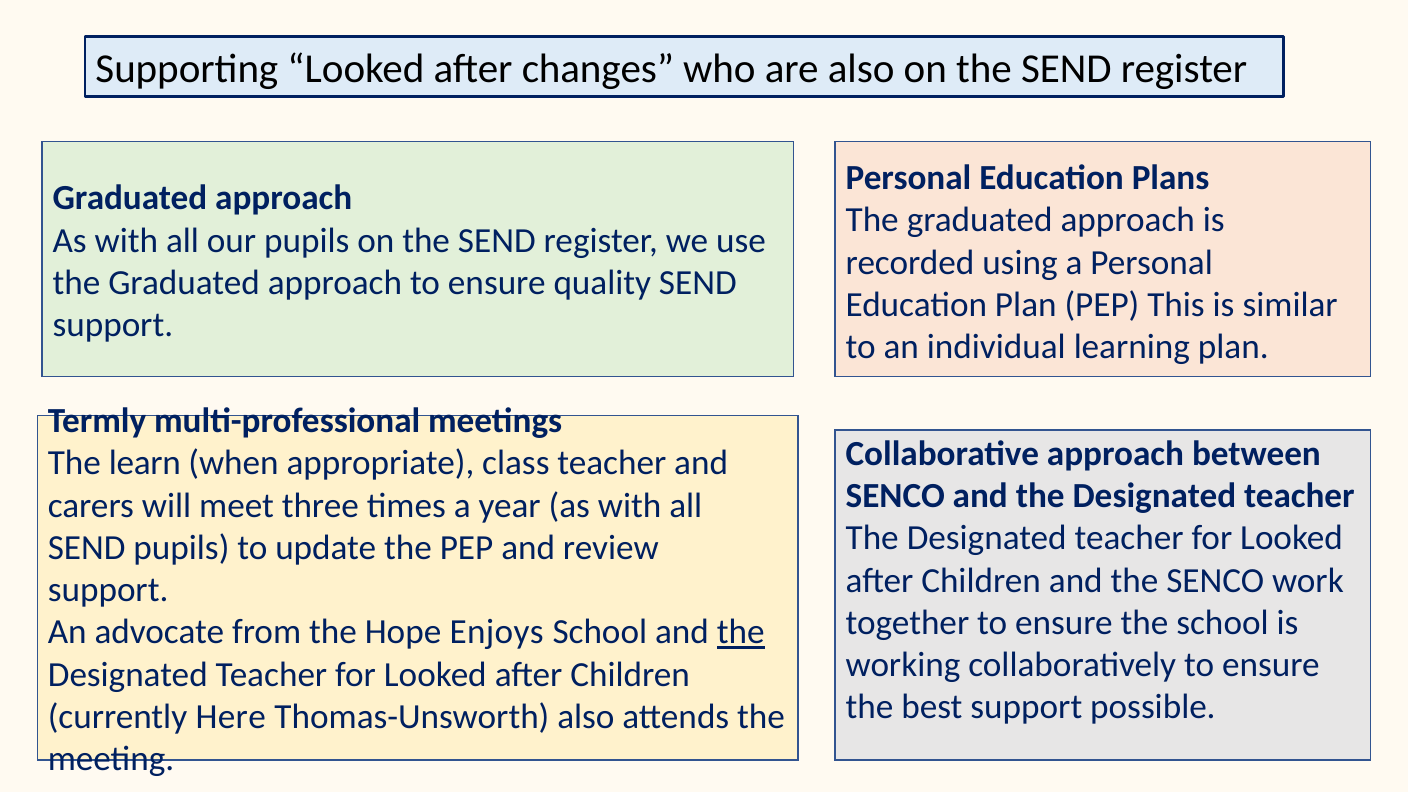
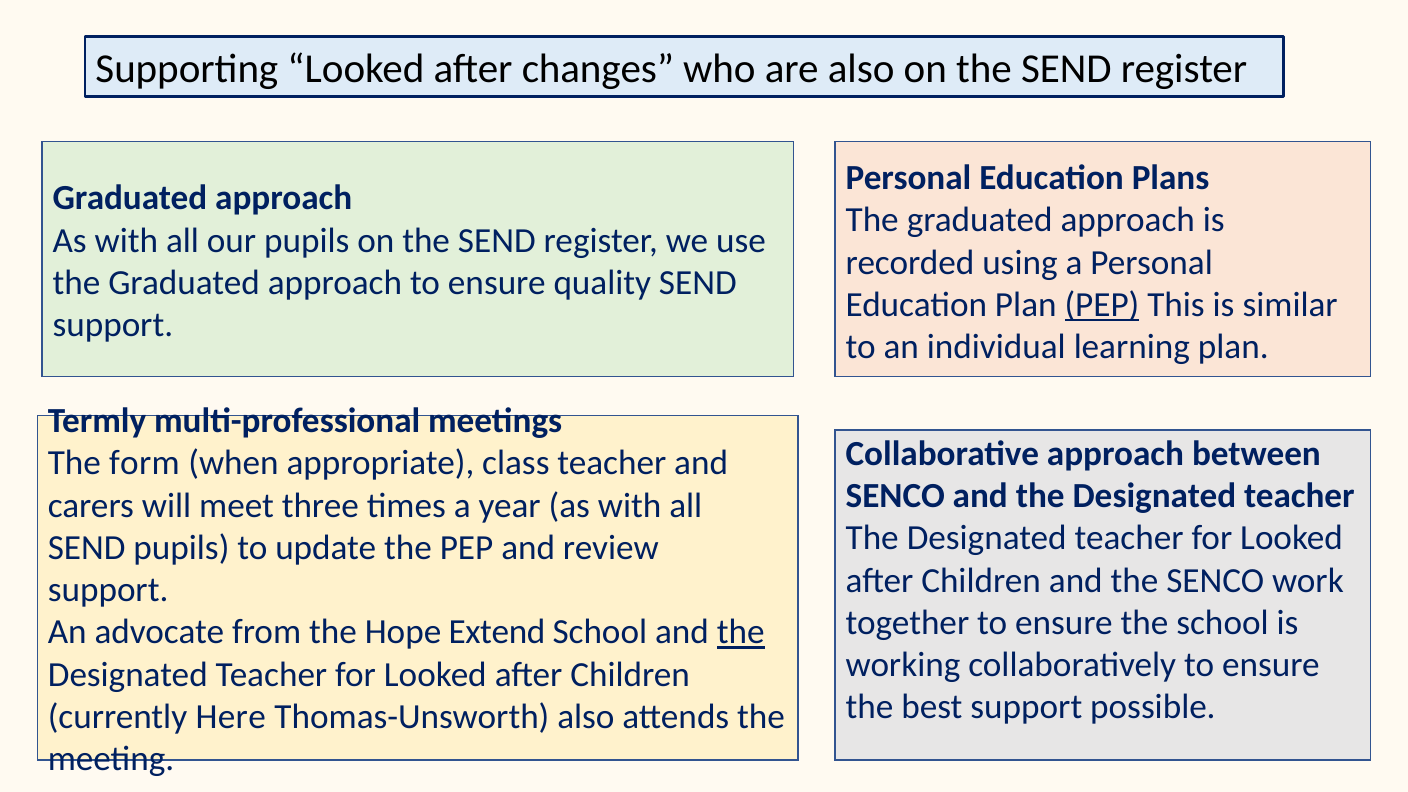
PEP at (1102, 305) underline: none -> present
learn: learn -> form
Enjoys: Enjoys -> Extend
